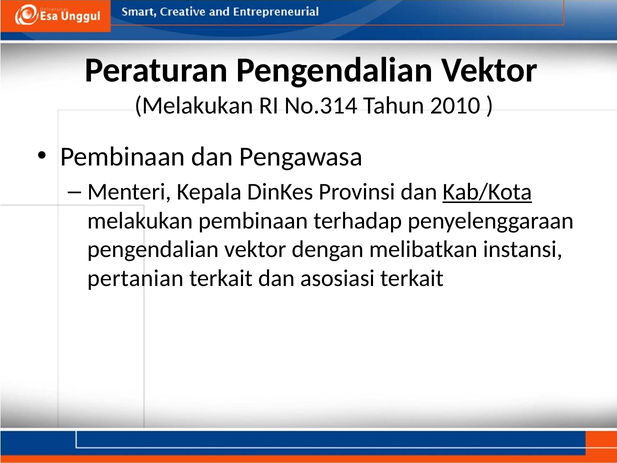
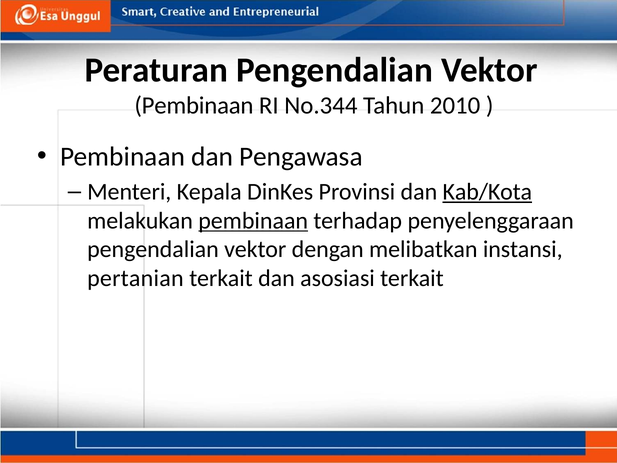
Melakukan at (194, 105): Melakukan -> Pembinaan
No.314: No.314 -> No.344
pembinaan at (253, 221) underline: none -> present
